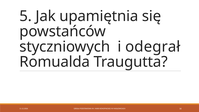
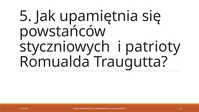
odegrał: odegrał -> patrioty
